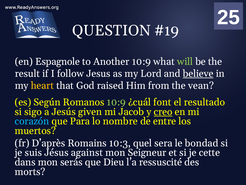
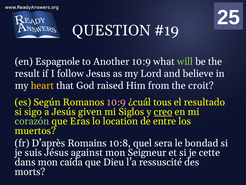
believe underline: present -> none
vean: vean -> croit
10:9 at (116, 102) colour: light green -> pink
font: font -> tous
Jacob: Jacob -> Siglos
corazón colour: light blue -> light green
Para: Para -> Eras
nombre: nombre -> location
10:3: 10:3 -> 10:8
serás: serás -> caída
